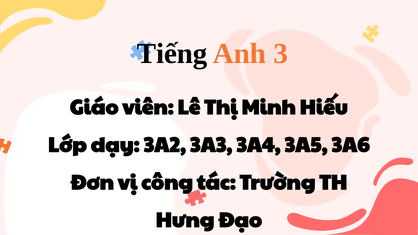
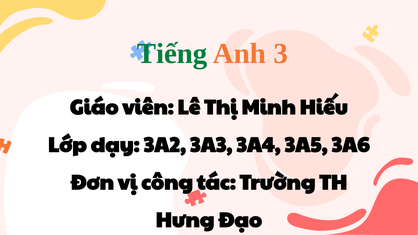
Tiếng colour: black -> green
